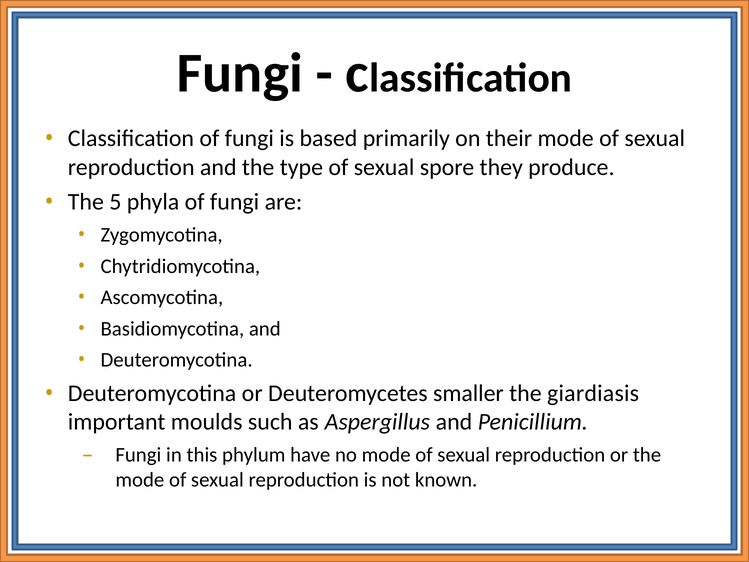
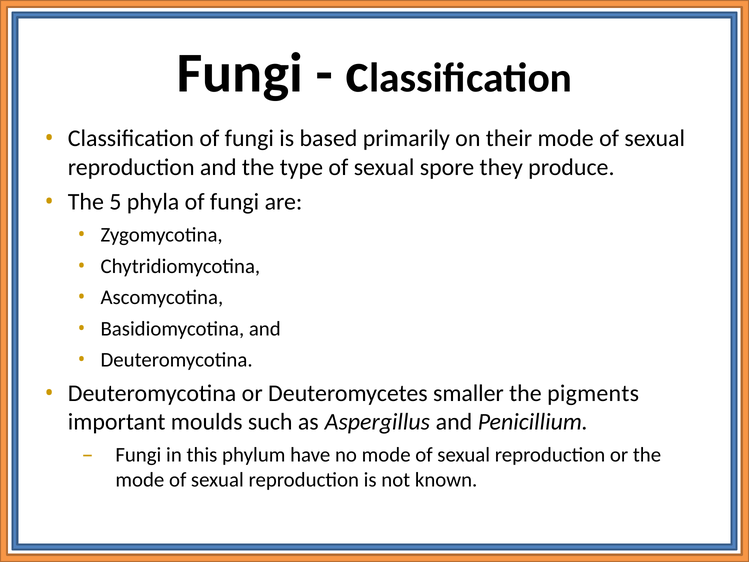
giardiasis: giardiasis -> pigments
